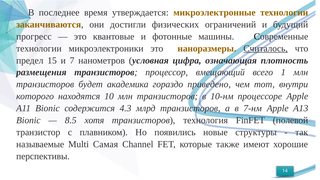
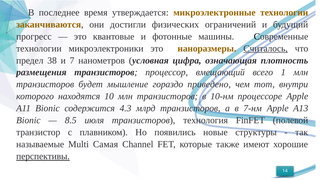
15: 15 -> 38
академика: академика -> мышление
хотя: хотя -> июля
перспективы underline: none -> present
